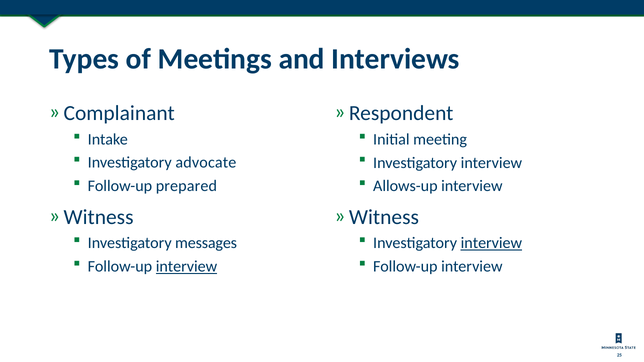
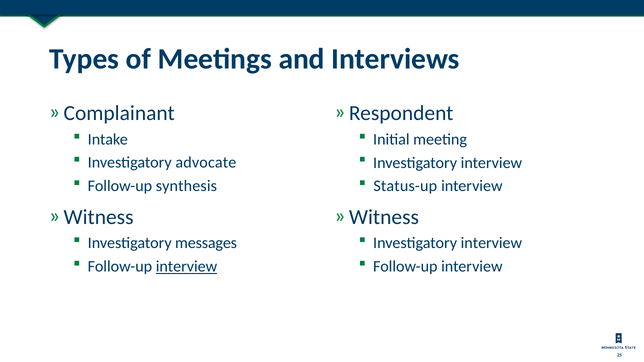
prepared: prepared -> synthesis
Allows-up: Allows-up -> Status-up
interview at (491, 243) underline: present -> none
